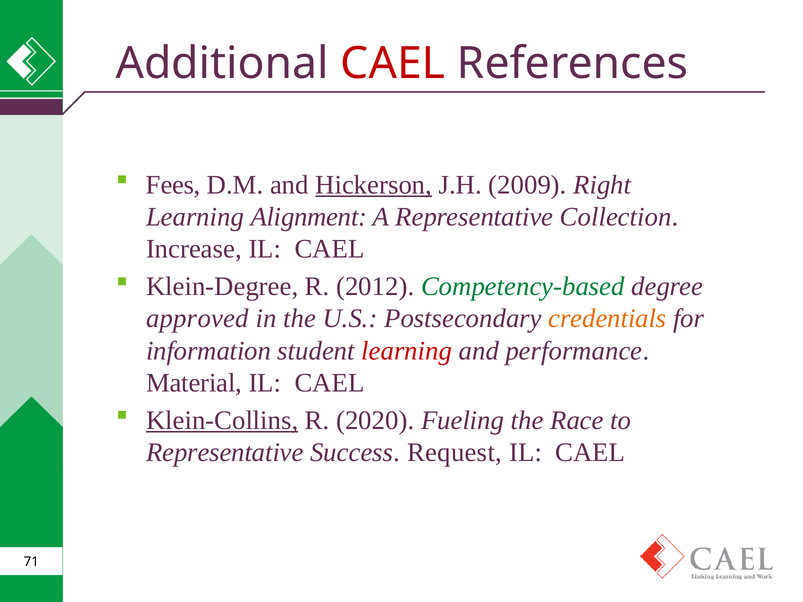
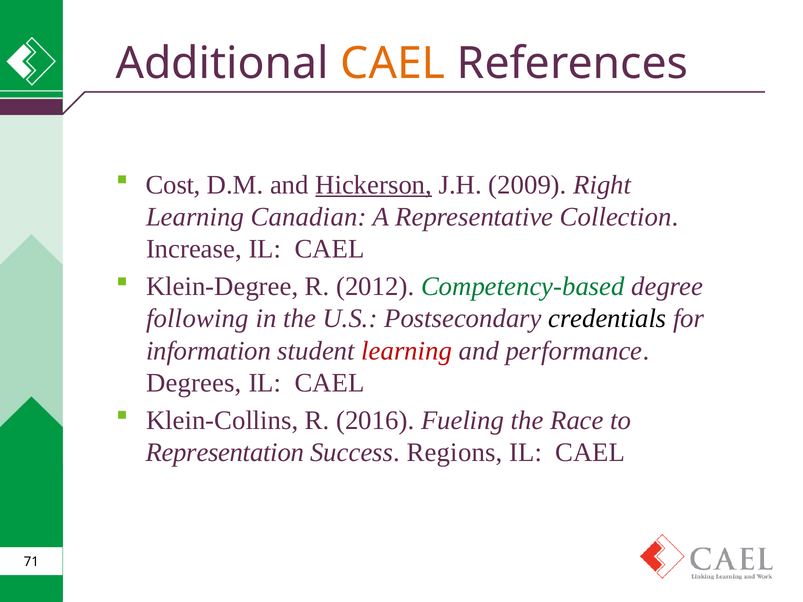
CAEL at (393, 64) colour: red -> orange
Fees: Fees -> Cost
Alignment: Alignment -> Canadian
approved: approved -> following
credentials colour: orange -> black
Material: Material -> Degrees
Klein-Collins underline: present -> none
2020: 2020 -> 2016
Representative at (225, 453): Representative -> Representation
Request: Request -> Regions
